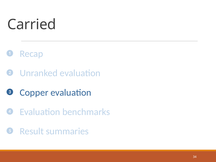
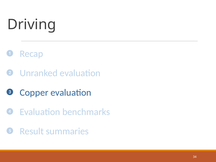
Carried: Carried -> Driving
